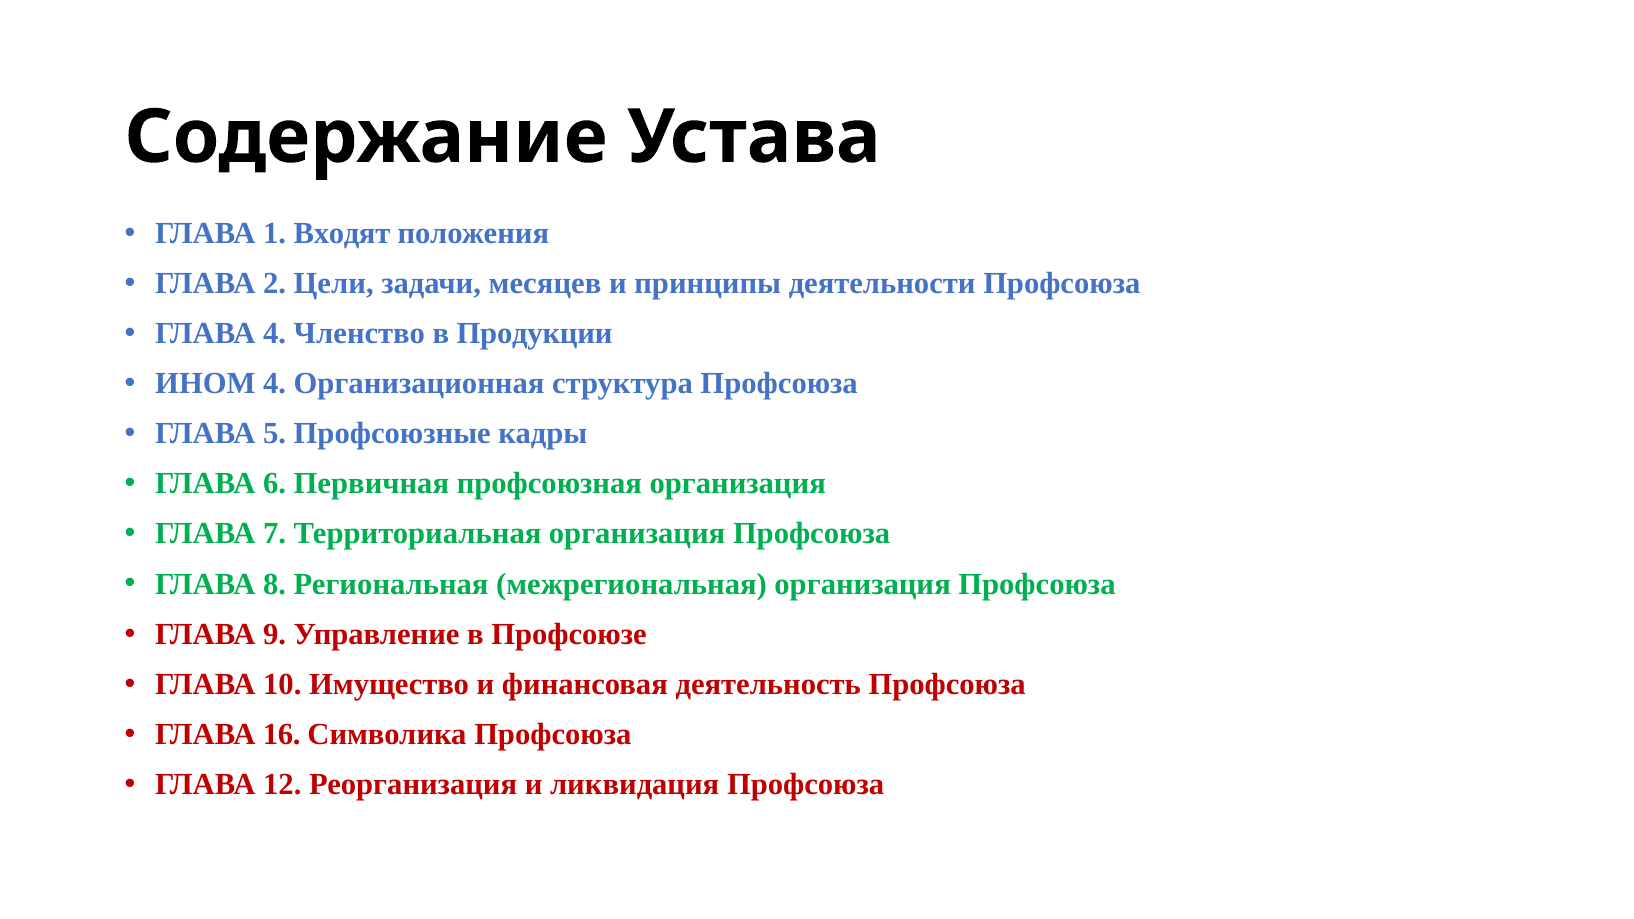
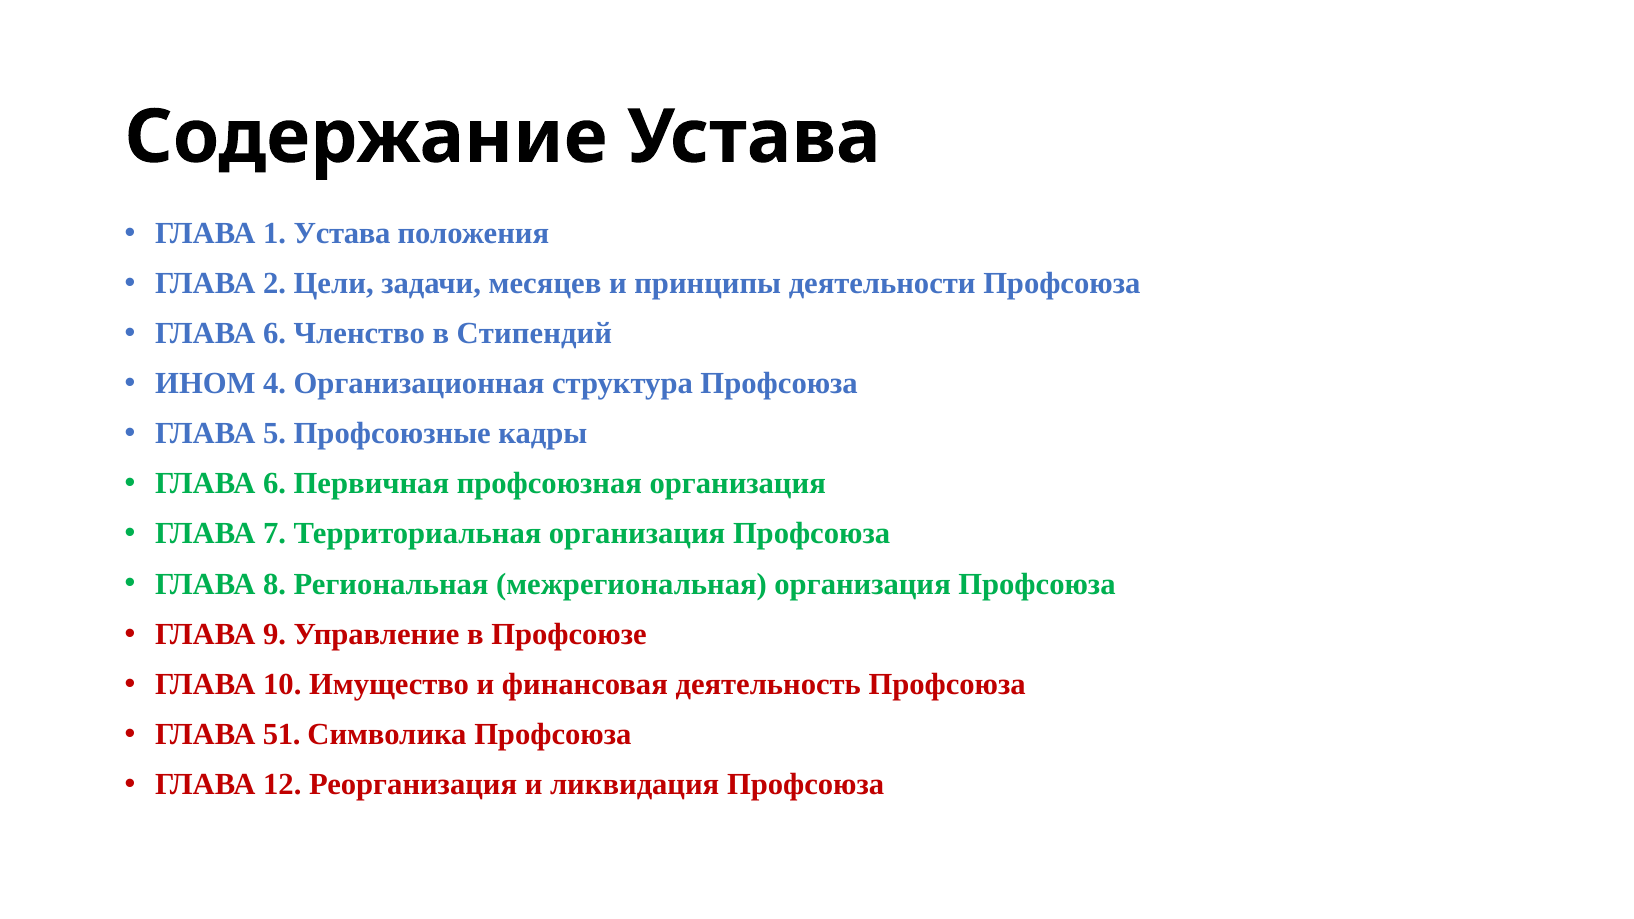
1 Входят: Входят -> Устава
4 at (275, 333): 4 -> 6
Продукции: Продукции -> Стипендий
16: 16 -> 51
